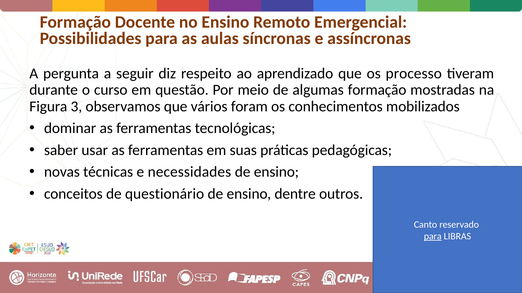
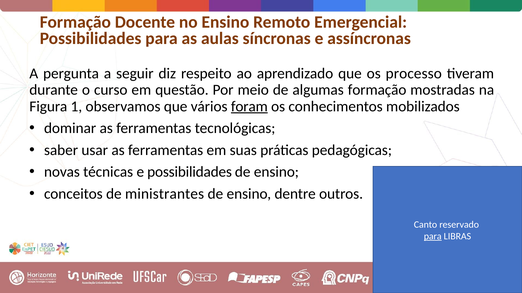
3: 3 -> 1
foram underline: none -> present
e necessidades: necessidades -> possibilidades
questionário: questionário -> ministrantes
